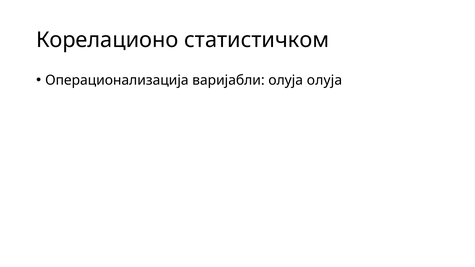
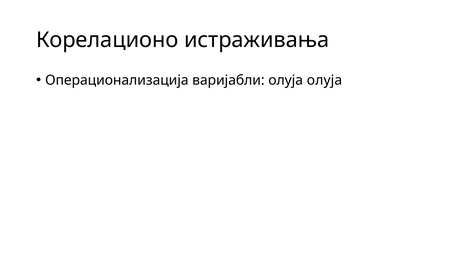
статистичком: статистичком -> истраживања
